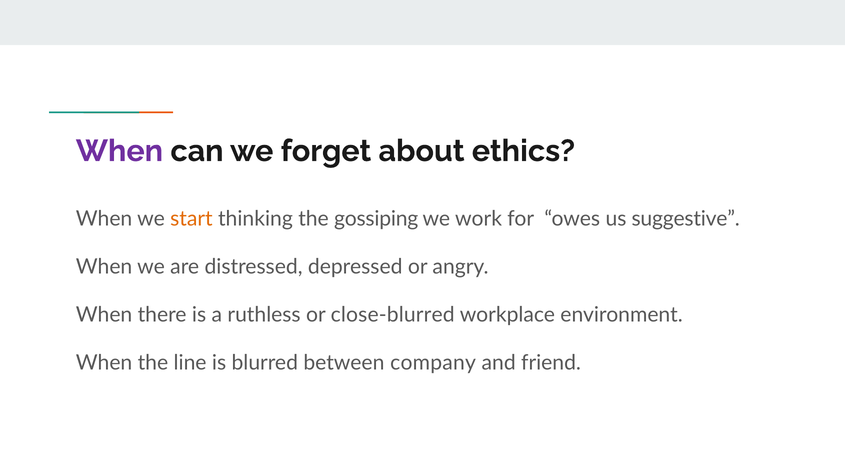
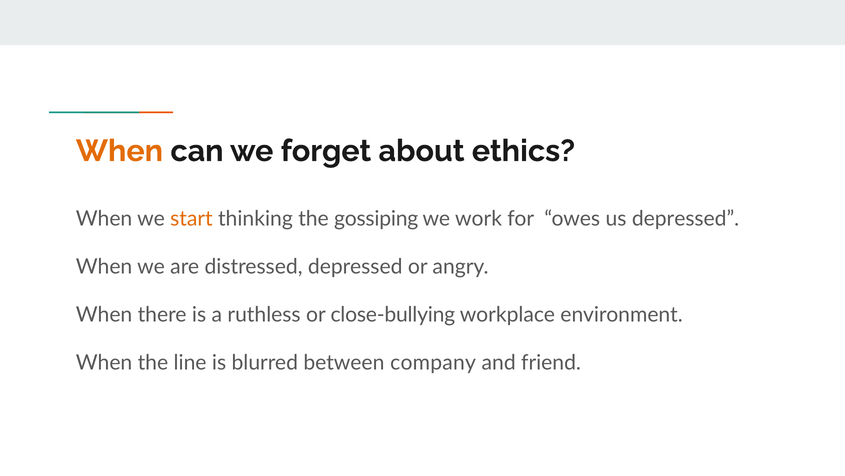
When at (119, 151) colour: purple -> orange
us suggestive: suggestive -> depressed
close-blurred: close-blurred -> close-bullying
